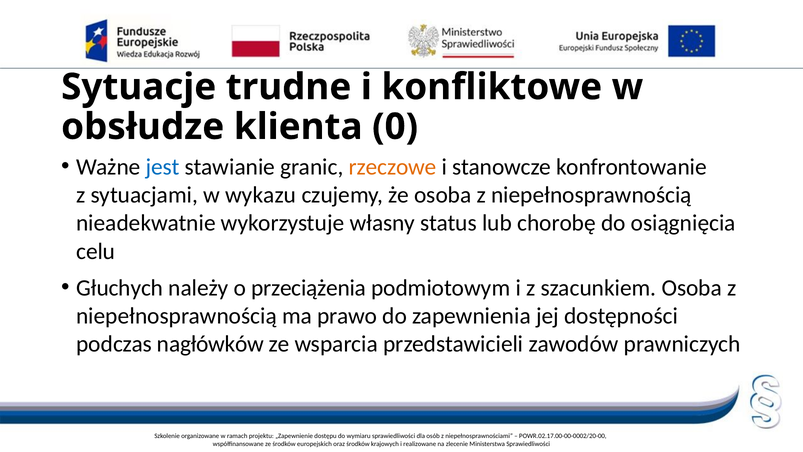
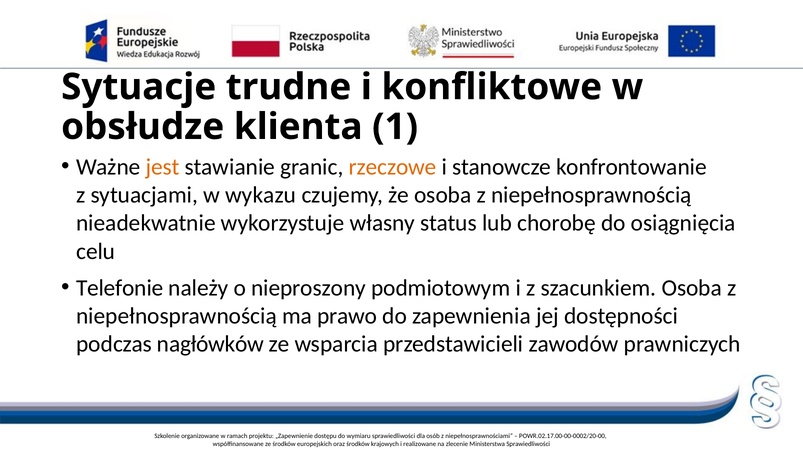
0: 0 -> 1
jest colour: blue -> orange
Głuchych: Głuchych -> Telefonie
przeciążenia: przeciążenia -> nieproszony
